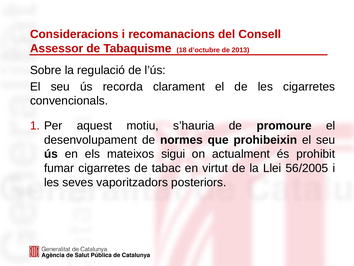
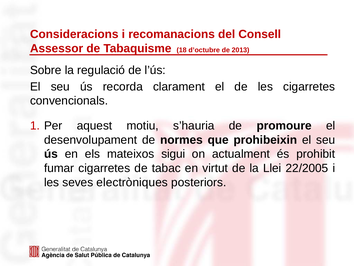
56/2005: 56/2005 -> 22/2005
vaporitzadors: vaporitzadors -> electròniques
